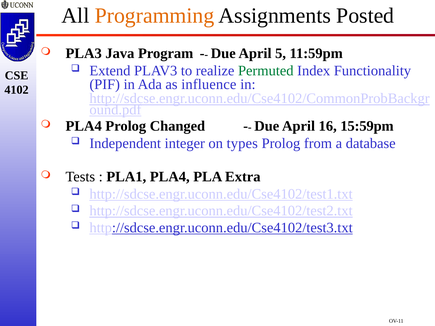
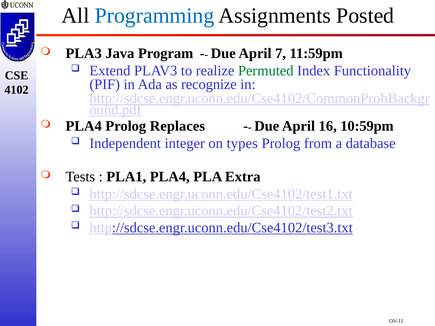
Programming colour: orange -> blue
5: 5 -> 7
influence: influence -> recognize
Changed: Changed -> Replaces
15:59pm: 15:59pm -> 10:59pm
